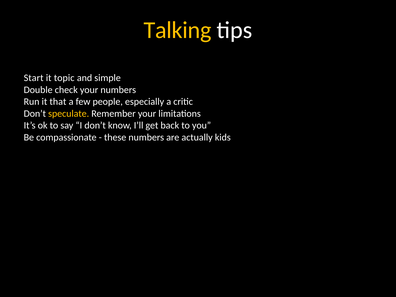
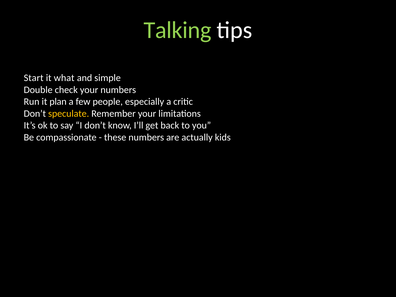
Talking colour: yellow -> light green
topic: topic -> what
that: that -> plan
